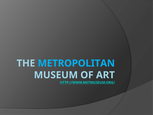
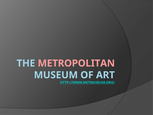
METROPOLITAN colour: light blue -> pink
